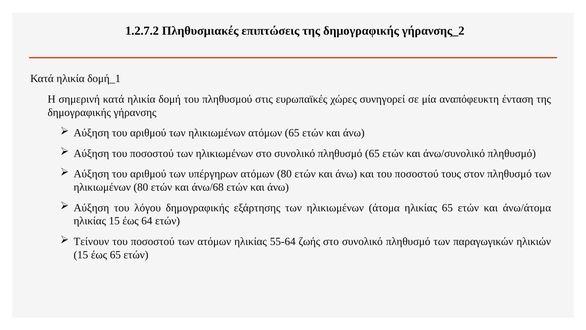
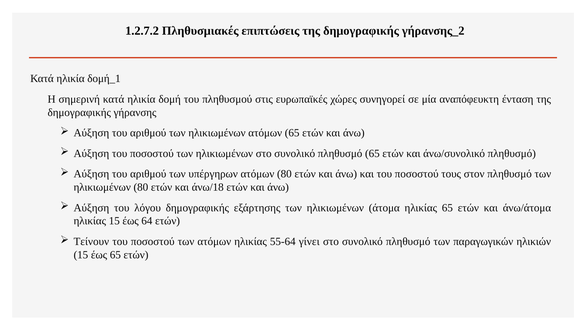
άνω/68: άνω/68 -> άνω/18
ζωής: ζωής -> γίνει
